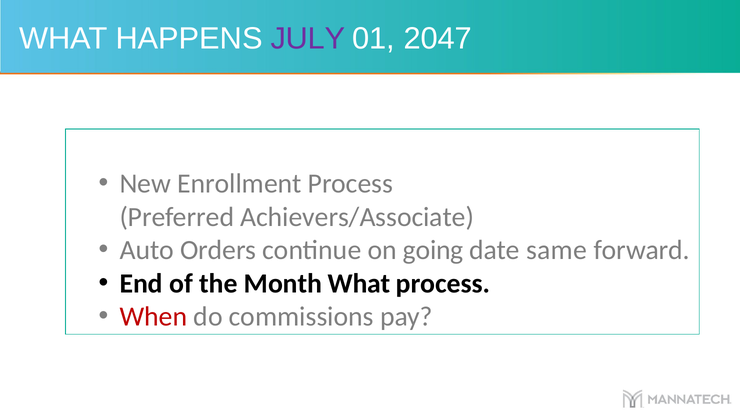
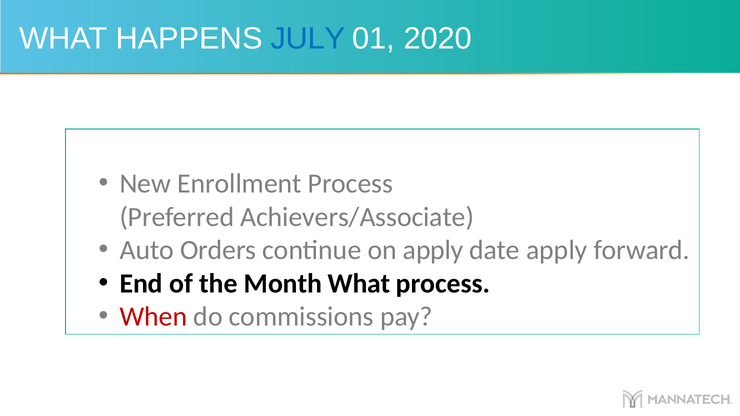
JULY colour: purple -> blue
2047: 2047 -> 2020
on going: going -> apply
date same: same -> apply
